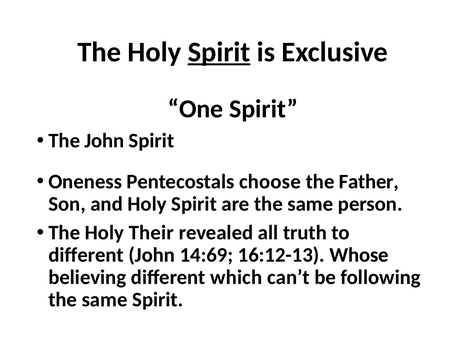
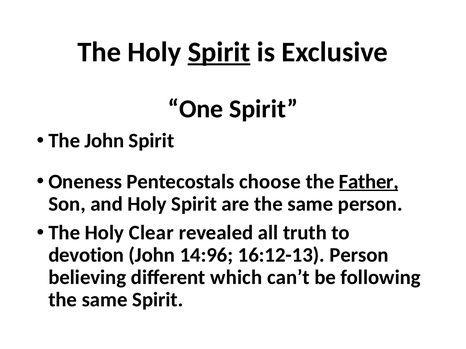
Father underline: none -> present
Their: Their -> Clear
different at (86, 255): different -> devotion
14:69: 14:69 -> 14:96
16:12-13 Whose: Whose -> Person
